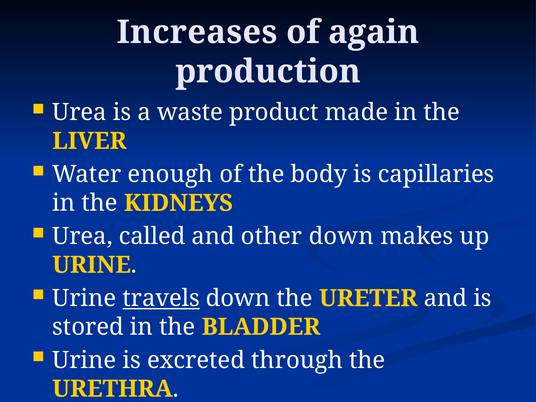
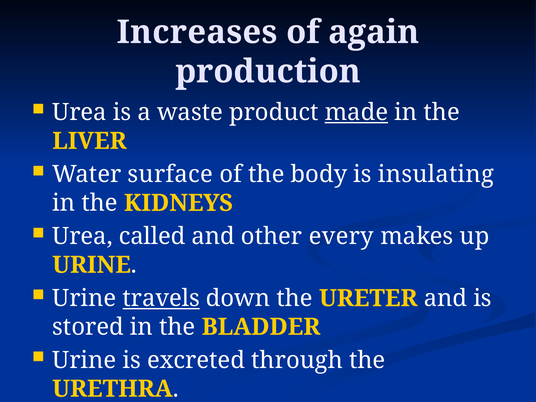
made underline: none -> present
enough: enough -> surface
capillaries: capillaries -> insulating
other down: down -> every
